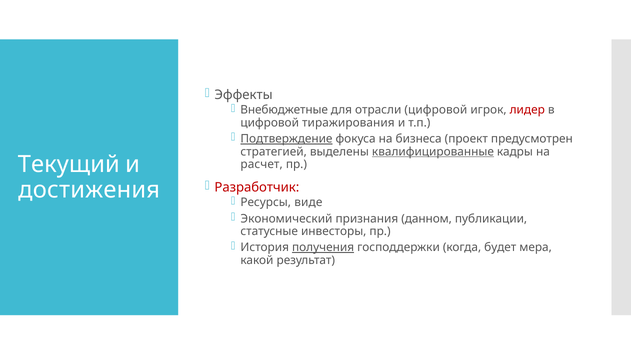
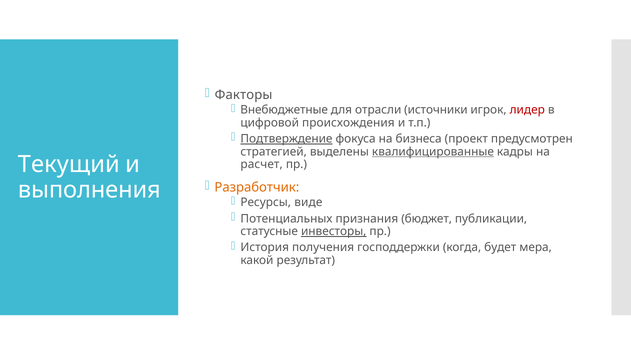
Эффекты: Эффекты -> Факторы
отрасли цифровой: цифровой -> источники
тиражирования: тиражирования -> происхождения
Разработчик colour: red -> orange
достижения: достижения -> выполнения
Экономический: Экономический -> Потенциальных
данном: данном -> бюджет
инвесторы underline: none -> present
получения underline: present -> none
